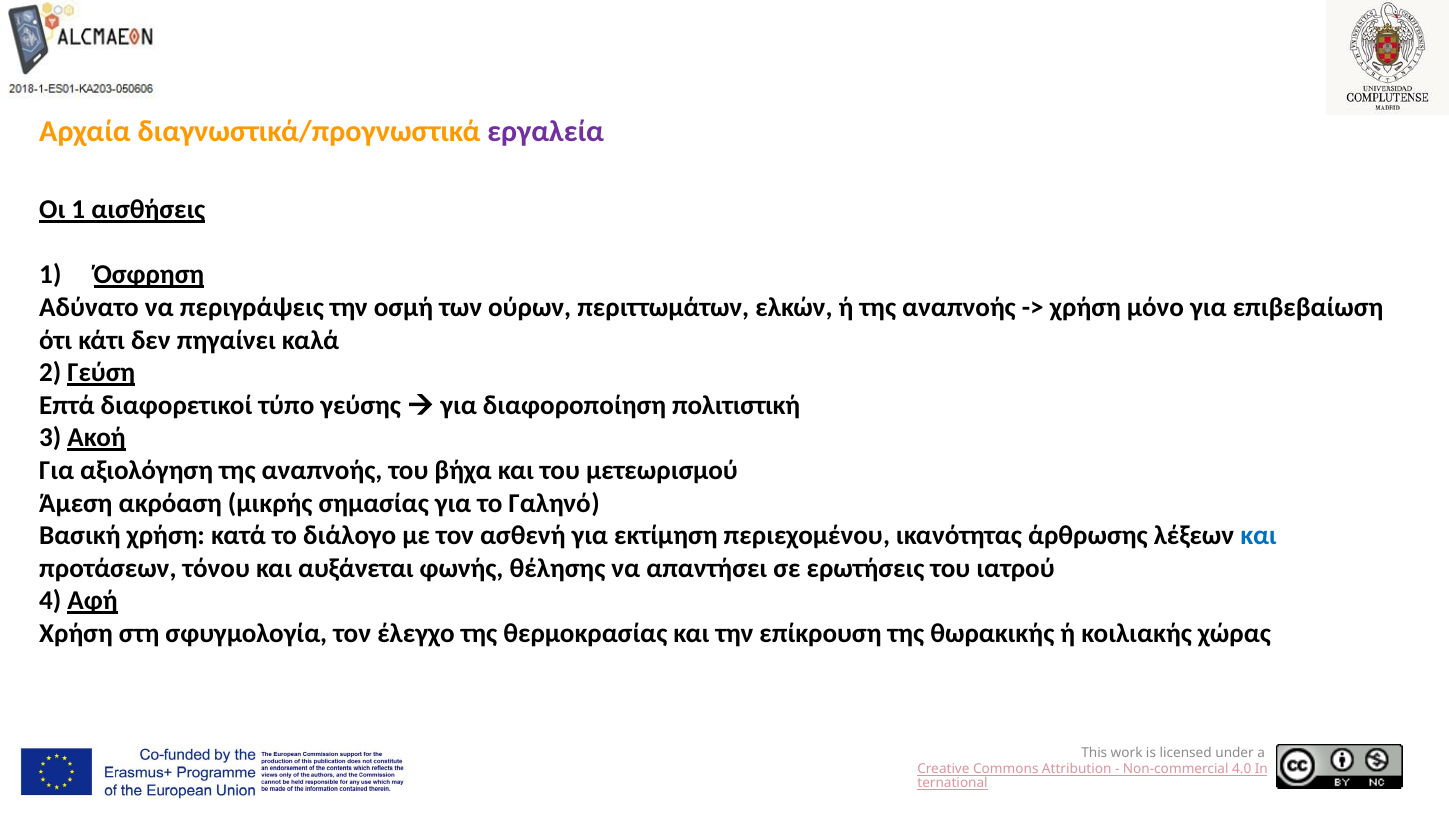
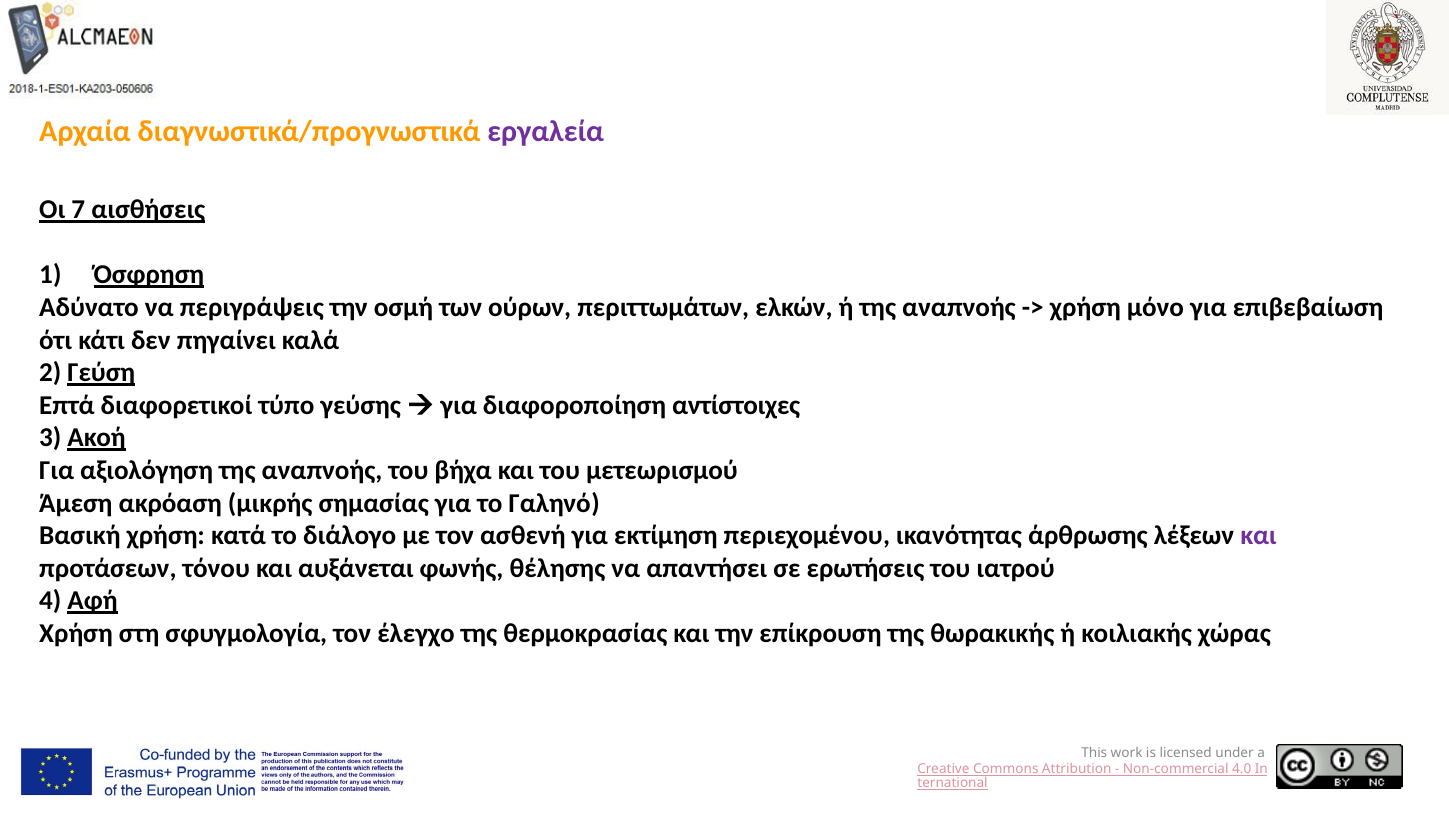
Οι 1: 1 -> 7
πολιτιστική: πολιτιστική -> αντίστοιχες
και at (1258, 536) colour: blue -> purple
